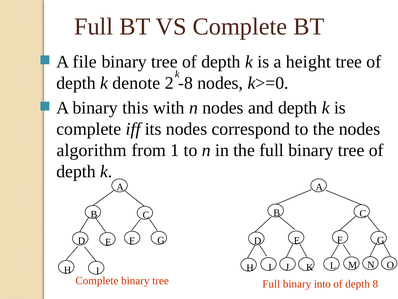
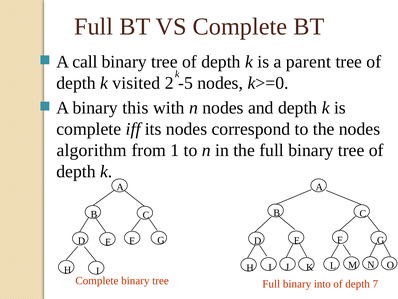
file: file -> call
height: height -> parent
denote: denote -> visited
-8: -8 -> -5
8: 8 -> 7
